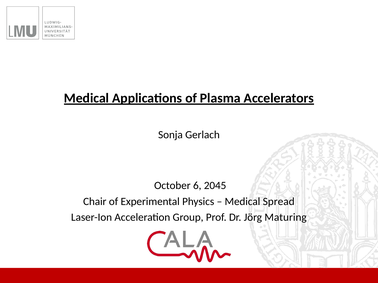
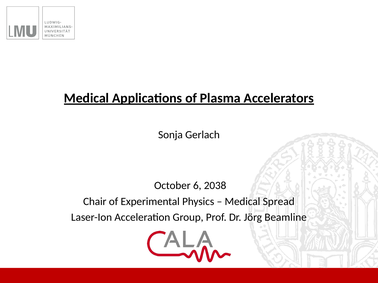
2045: 2045 -> 2038
Maturing: Maturing -> Beamline
